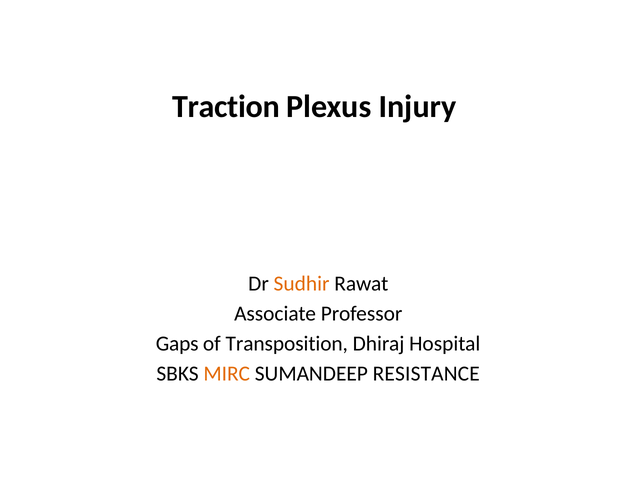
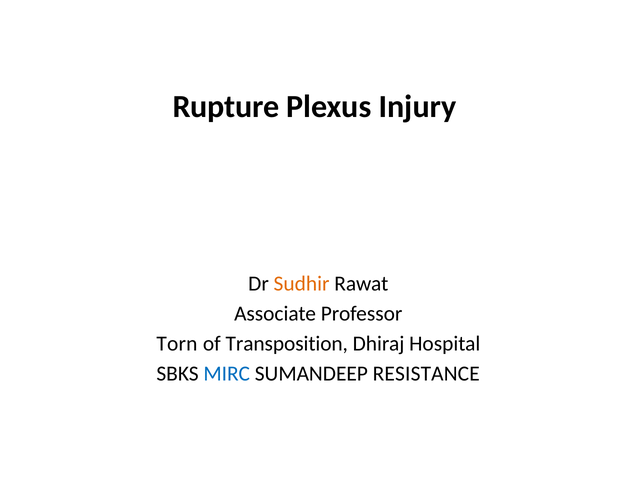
Traction: Traction -> Rupture
Gaps: Gaps -> Torn
MIRC colour: orange -> blue
